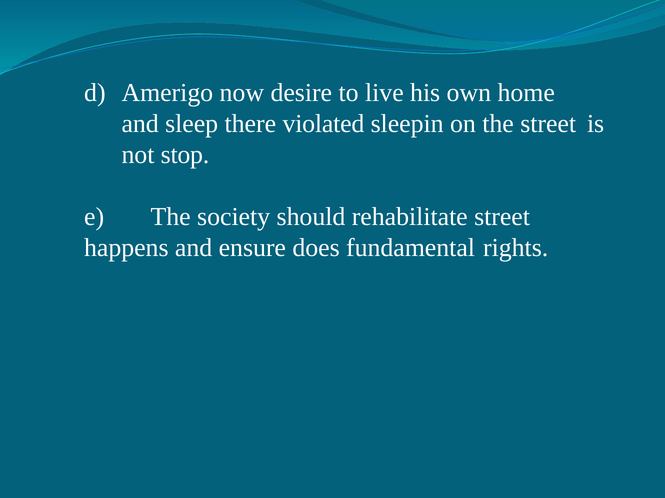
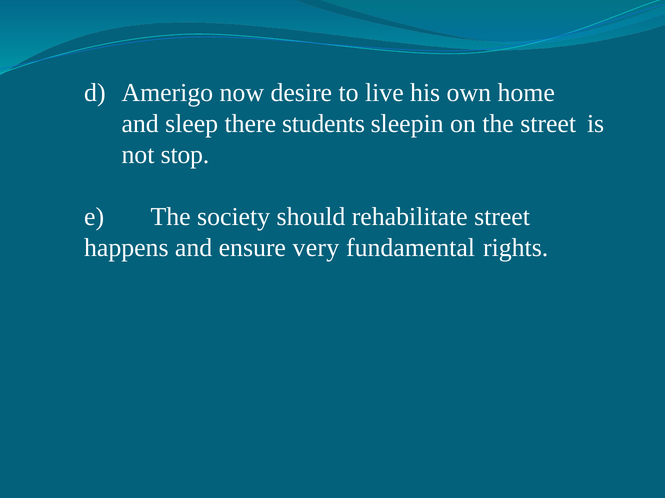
violated: violated -> students
does: does -> very
